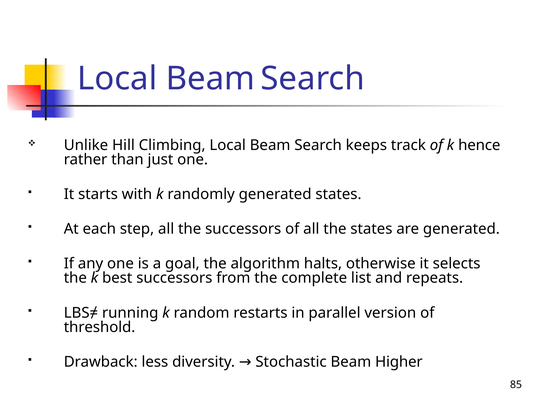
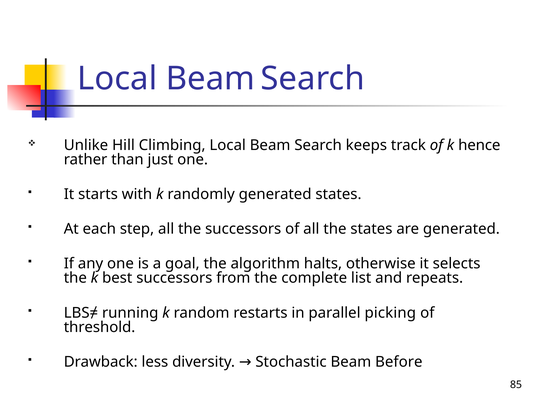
version: version -> picking
Higher: Higher -> Before
